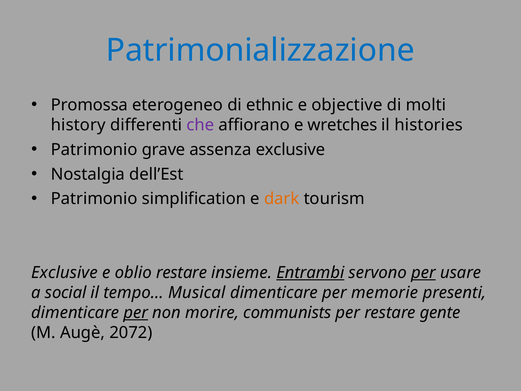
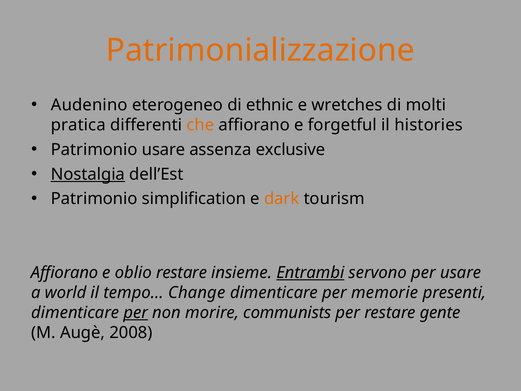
Patrimonializzazione colour: blue -> orange
Promossa: Promossa -> Audenino
objective: objective -> wretches
history: history -> pratica
che colour: purple -> orange
wretches: wretches -> forgetful
Patrimonio grave: grave -> usare
Nostalgia underline: none -> present
Exclusive at (64, 272): Exclusive -> Affiorano
per at (424, 272) underline: present -> none
social: social -> world
Musical: Musical -> Change
2072: 2072 -> 2008
